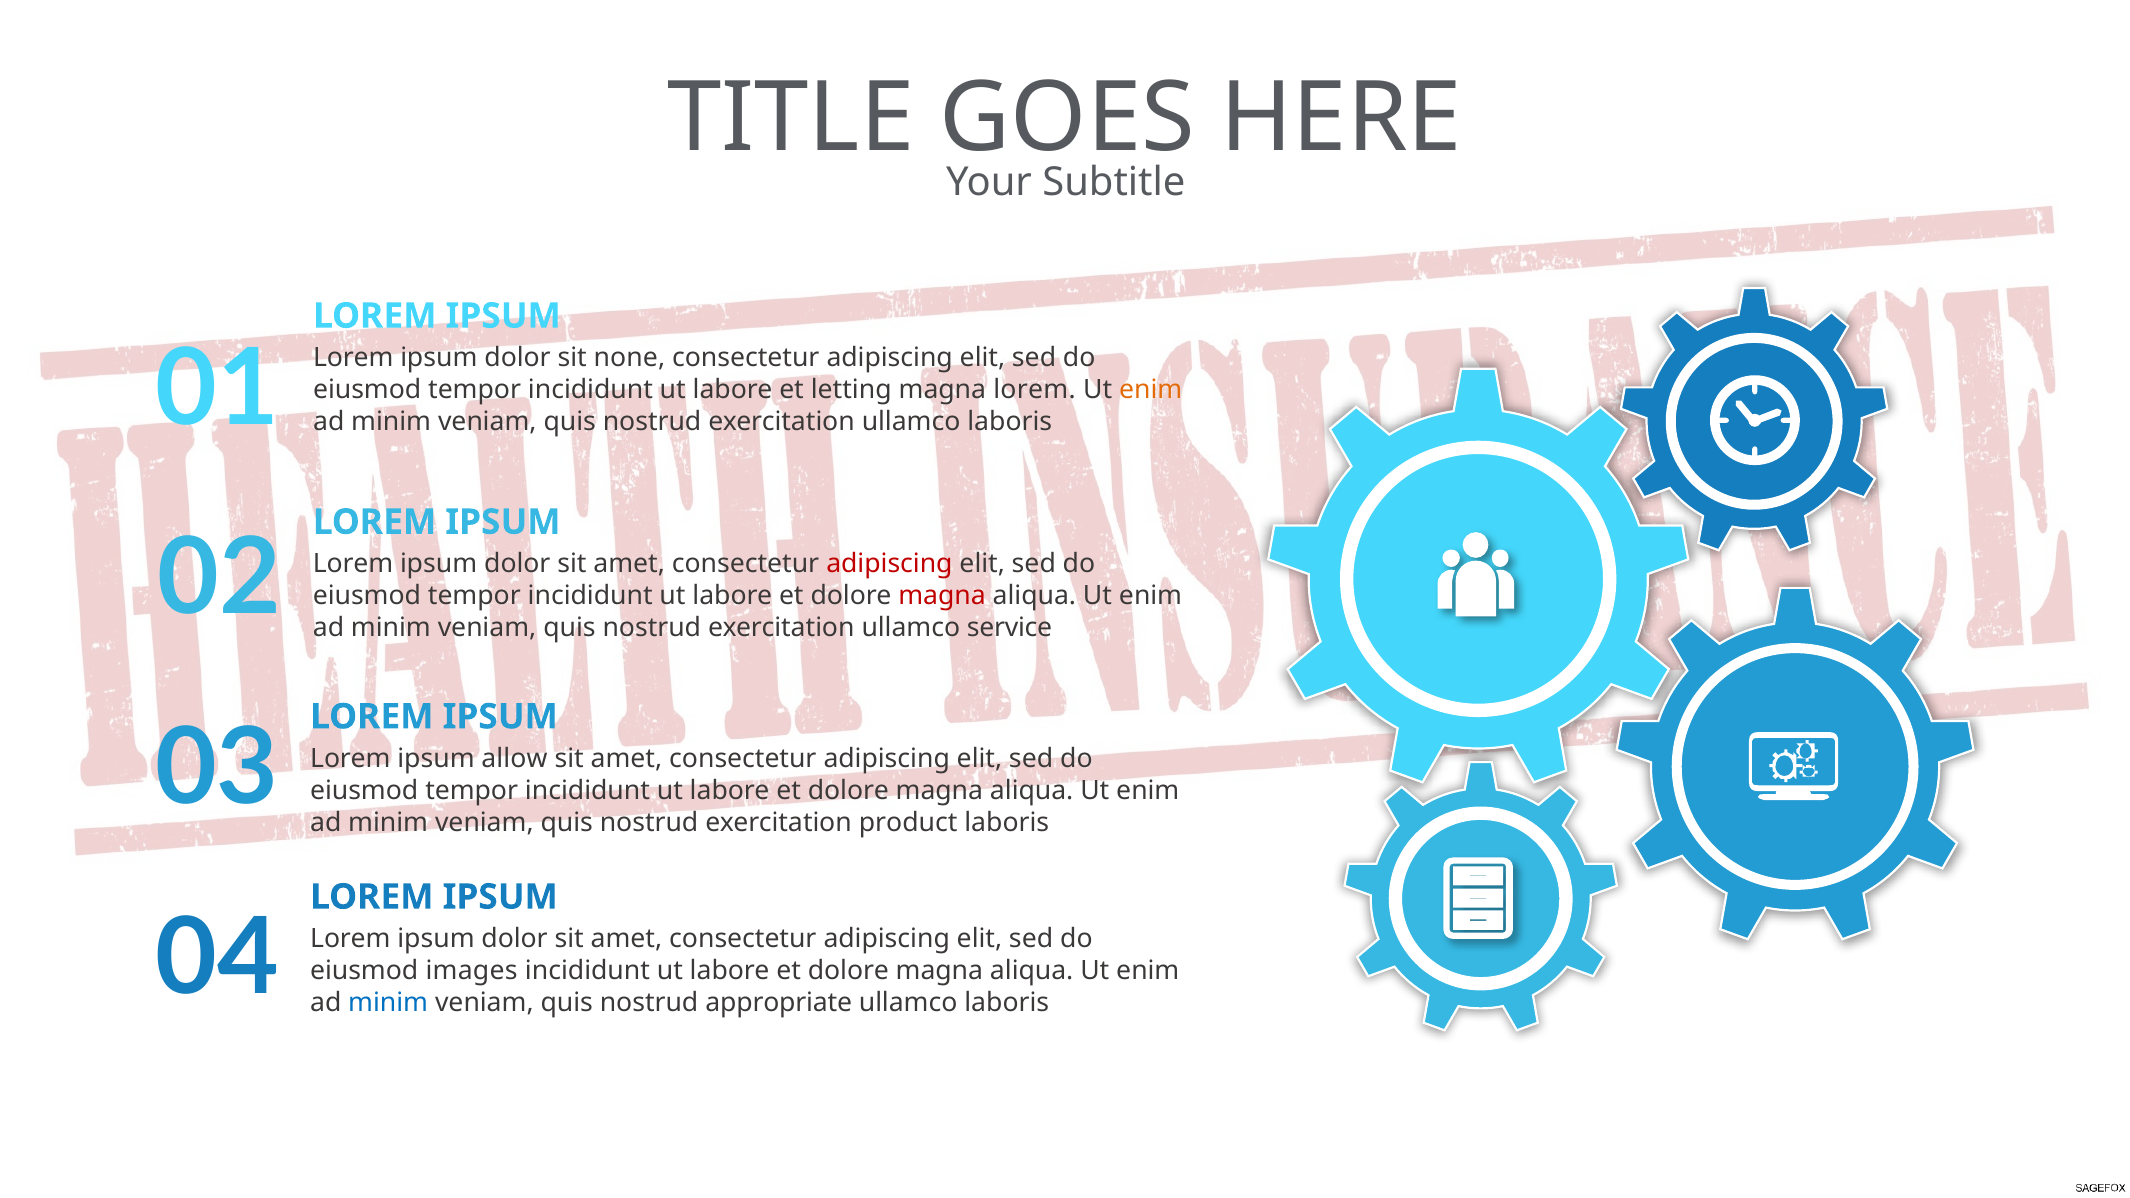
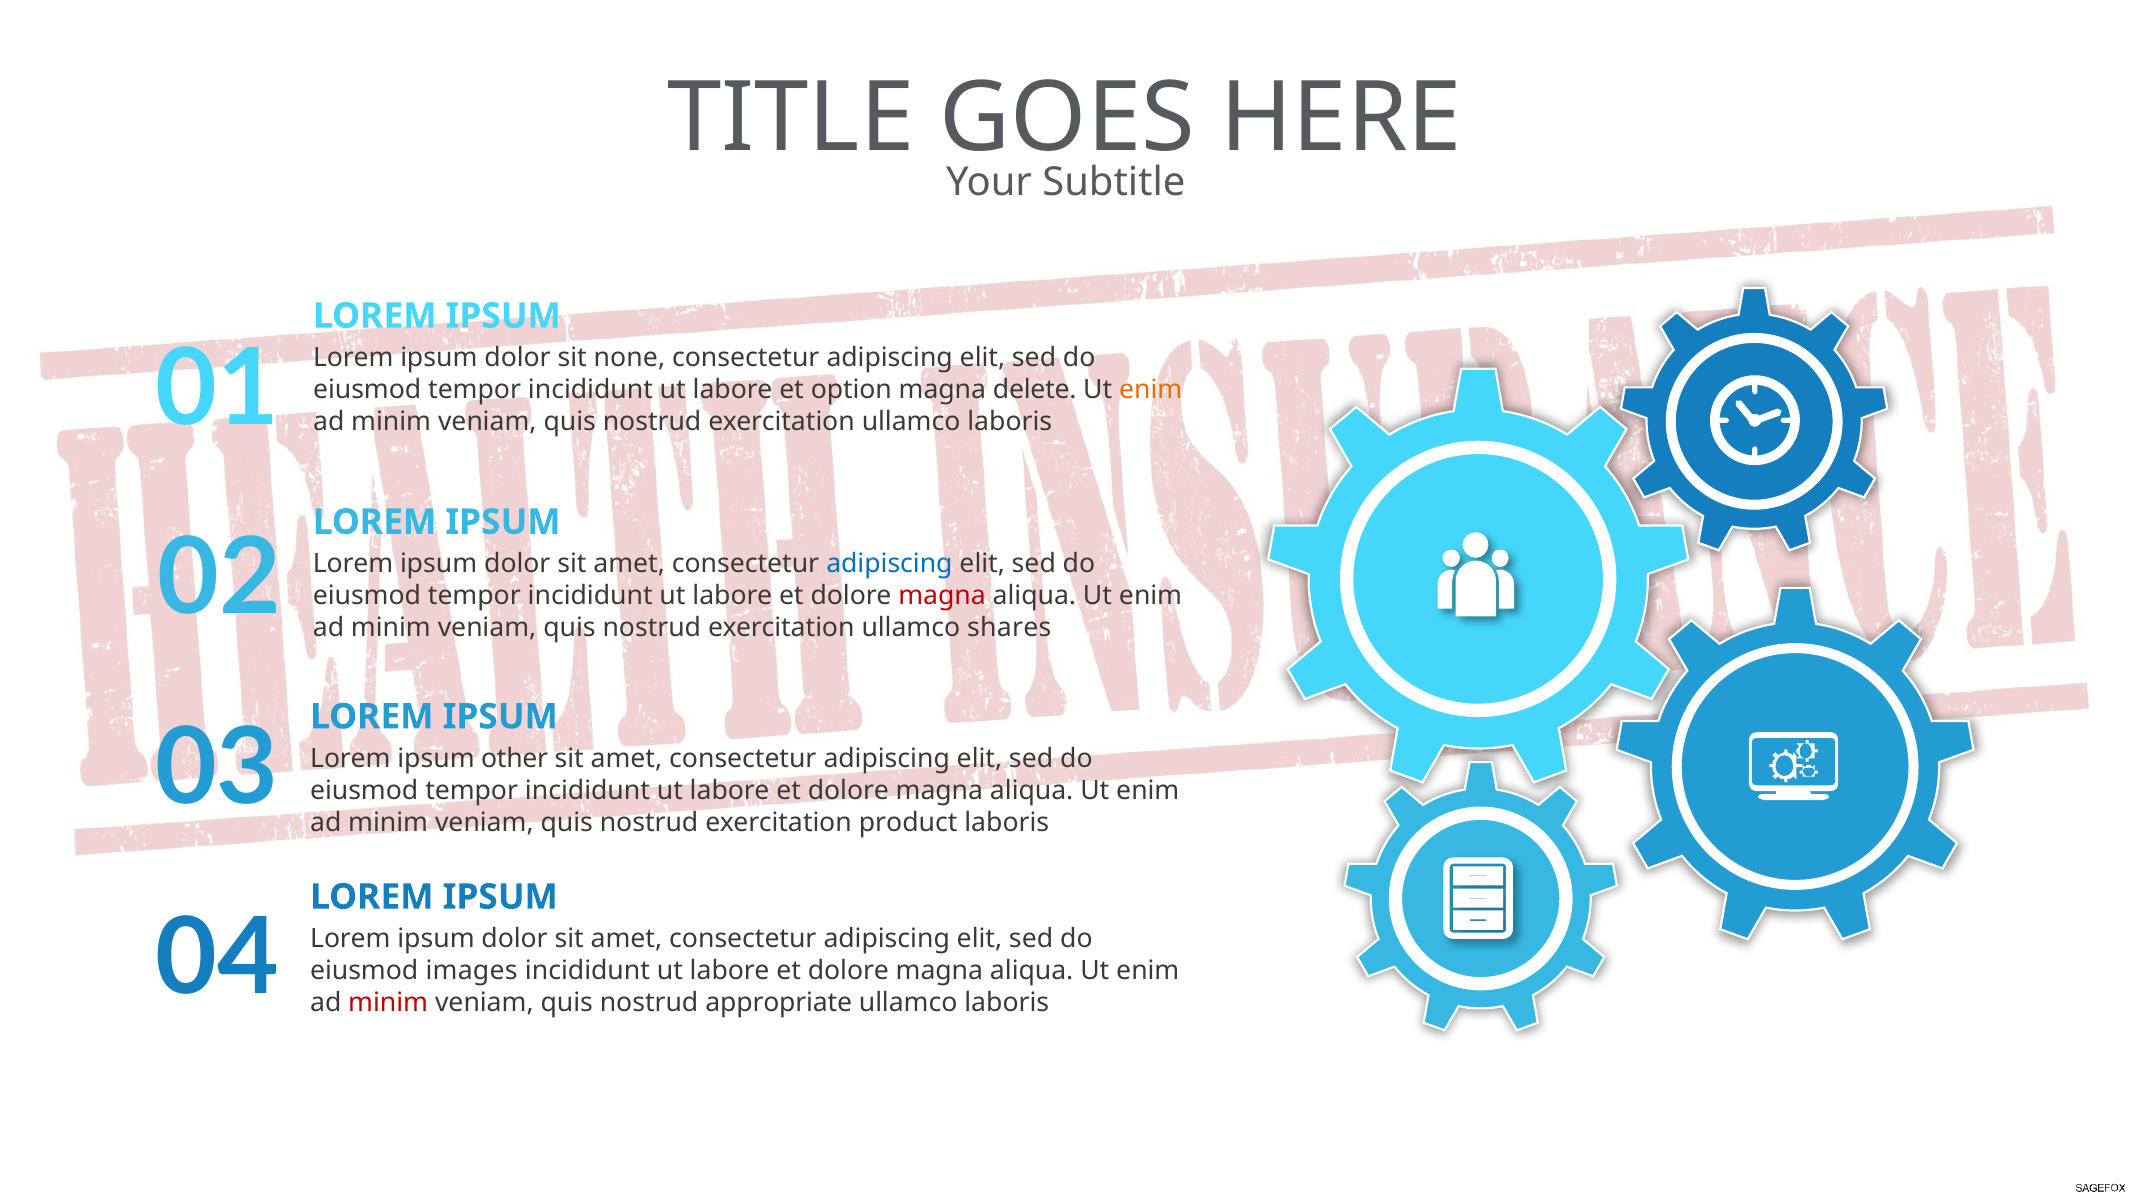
letting: letting -> option
magna lorem: lorem -> delete
adipiscing at (889, 564) colour: red -> blue
service: service -> shares
allow: allow -> other
minim at (388, 1003) colour: blue -> red
